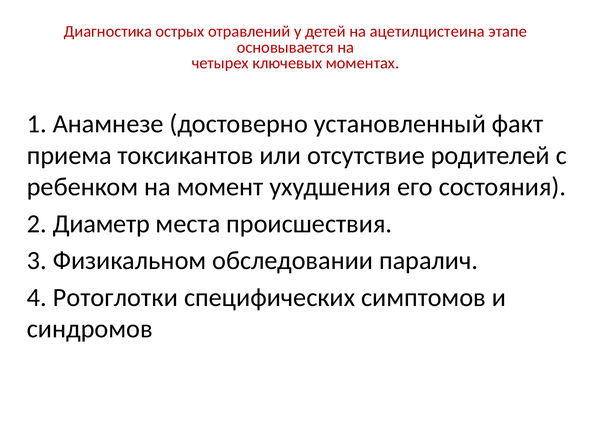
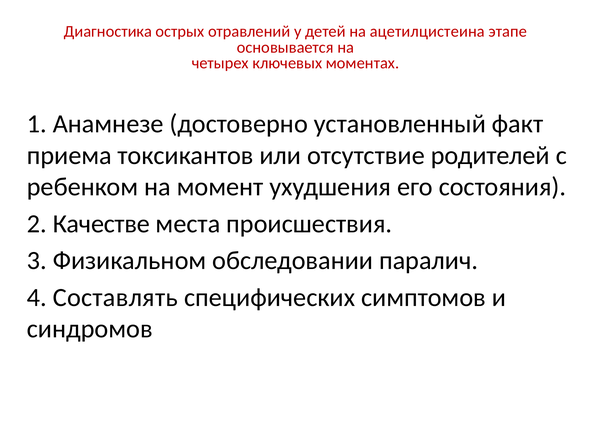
Диаметр: Диаметр -> Качестве
Ротоглотки: Ротоглотки -> Составлять
